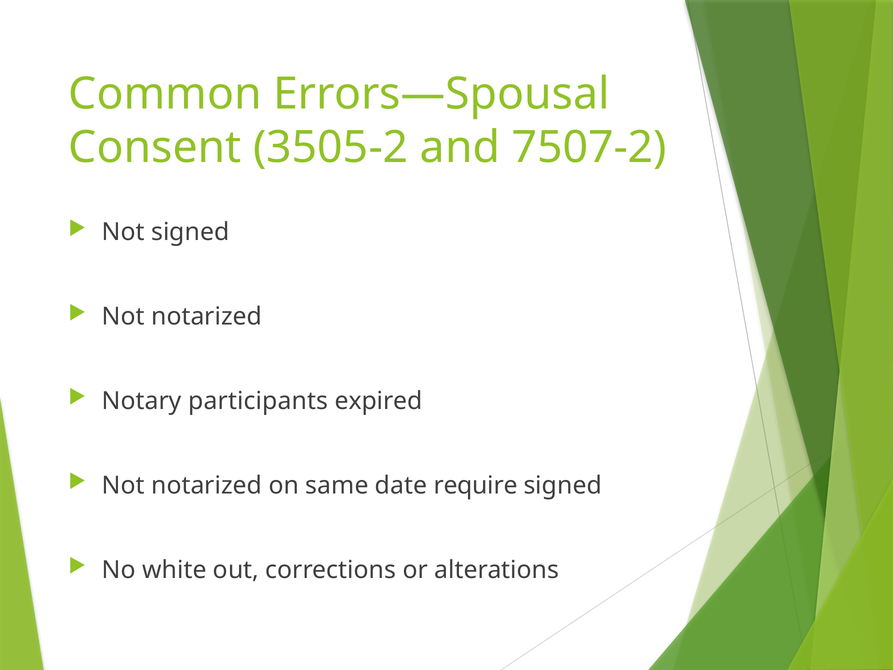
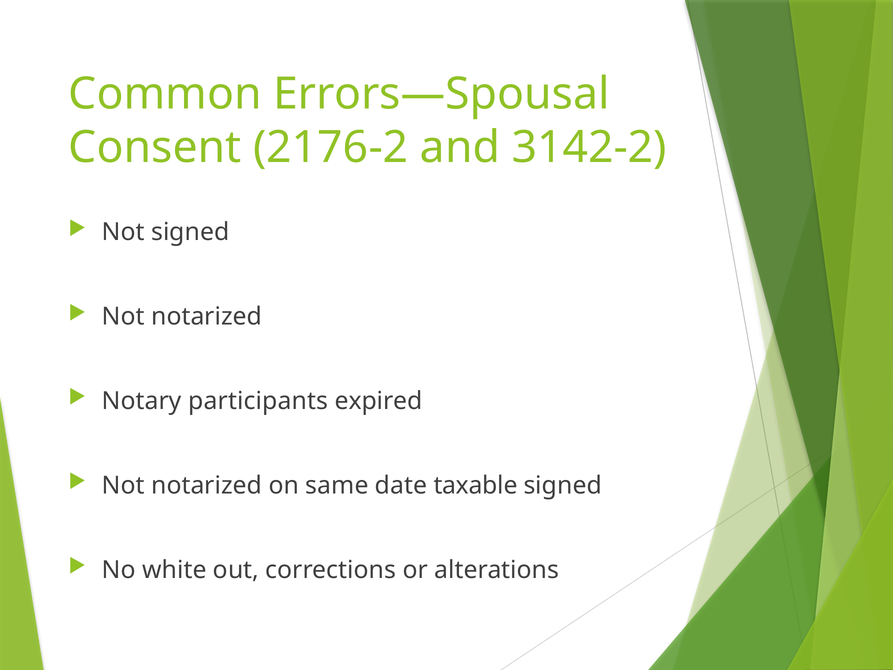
3505-2: 3505-2 -> 2176-2
7507-2: 7507-2 -> 3142-2
require: require -> taxable
